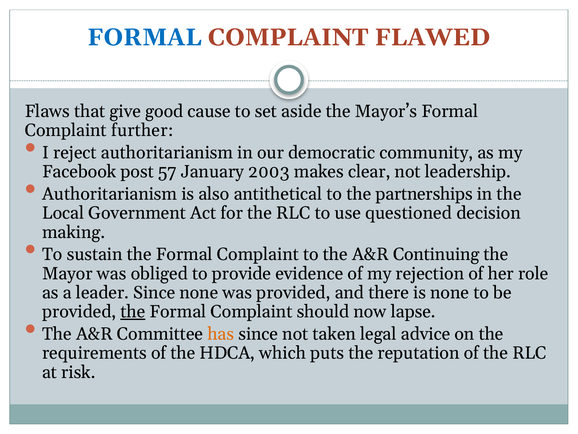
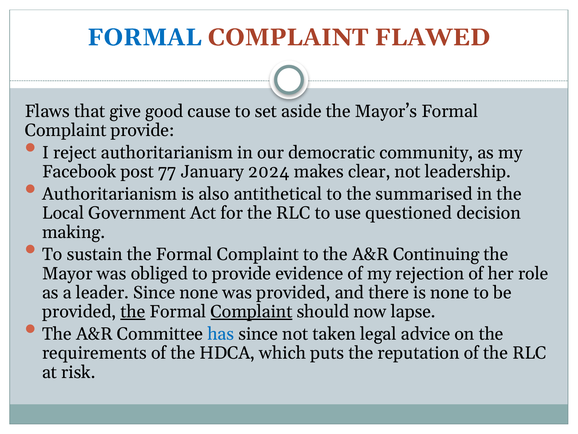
Complaint further: further -> provide
57: 57 -> 77
2003: 2003 -> 2024
partnerships: partnerships -> summarised
Complaint at (252, 311) underline: none -> present
has colour: orange -> blue
